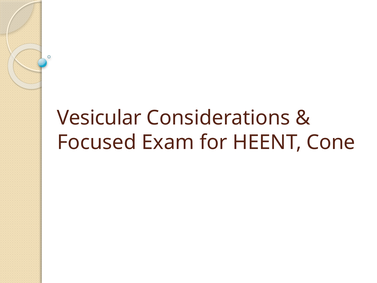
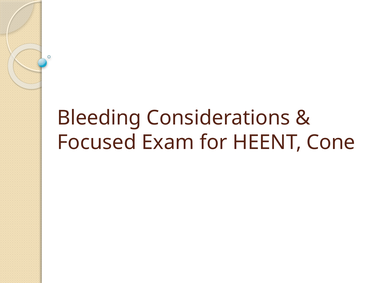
Vesicular: Vesicular -> Bleeding
